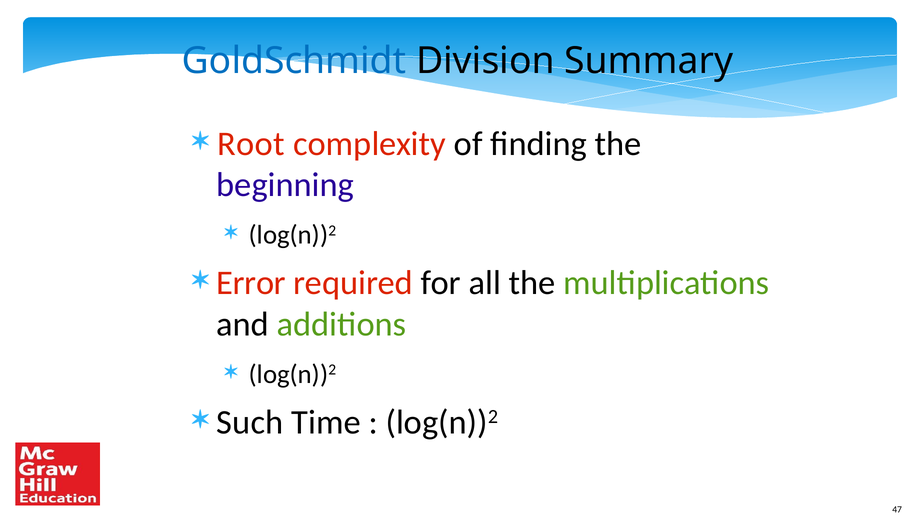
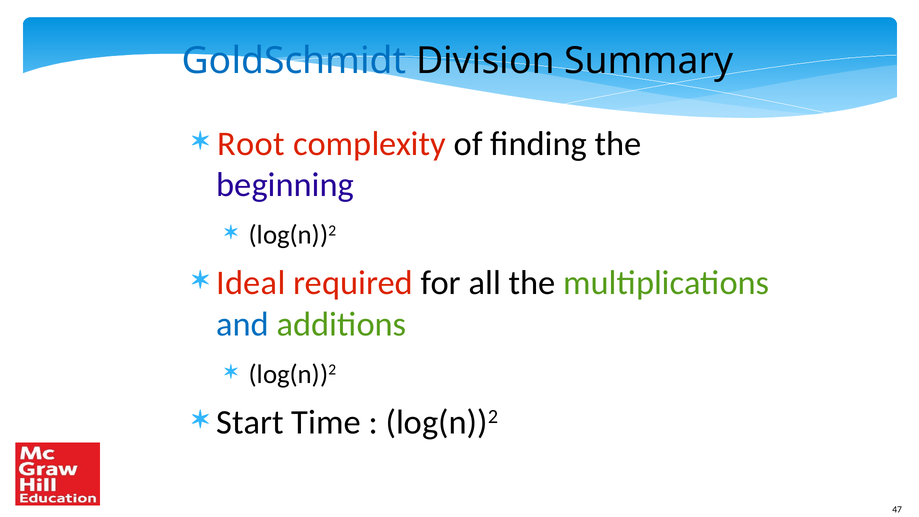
Error: Error -> Ideal
and colour: black -> blue
Such: Such -> Start
